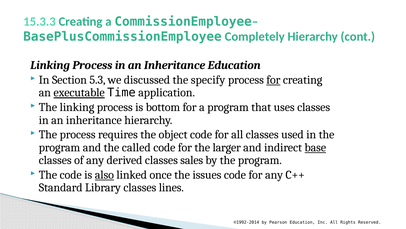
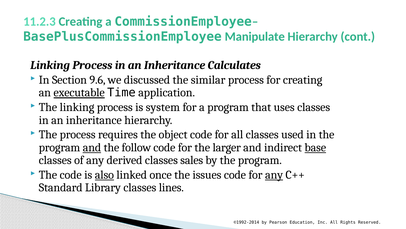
15.3.3: 15.3.3 -> 11.2.3
Completely: Completely -> Manipulate
Inheritance Education: Education -> Calculates
5.3: 5.3 -> 9.6
specify: specify -> similar
for at (273, 80) underline: present -> none
bottom: bottom -> system
and at (92, 147) underline: none -> present
called: called -> follow
any at (274, 174) underline: none -> present
